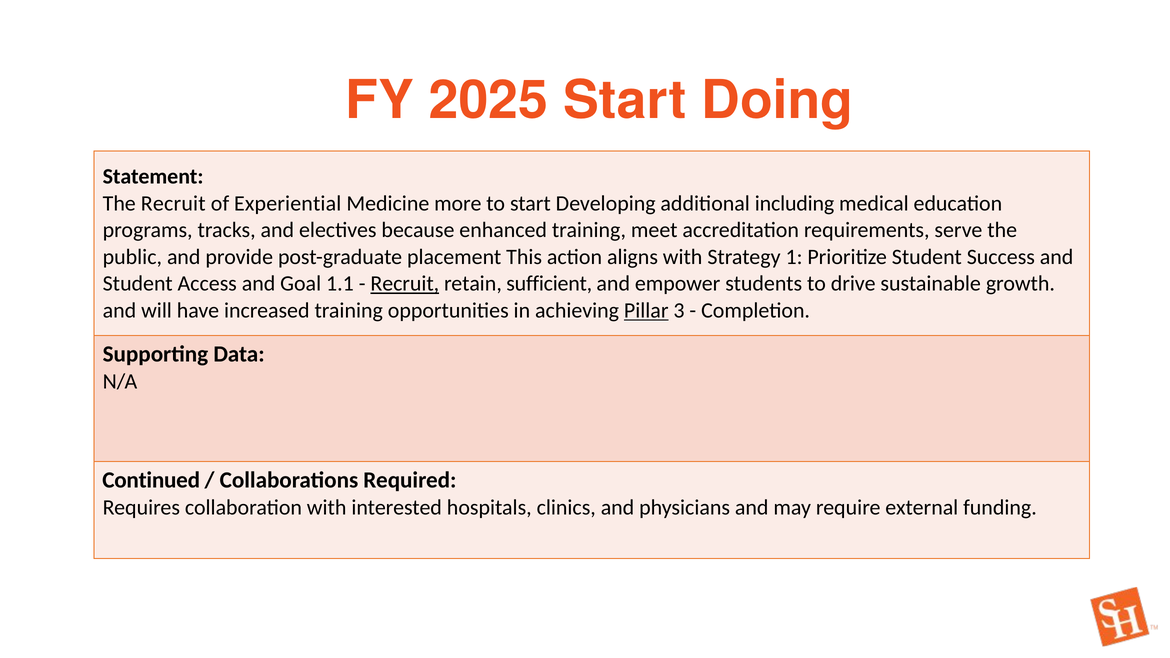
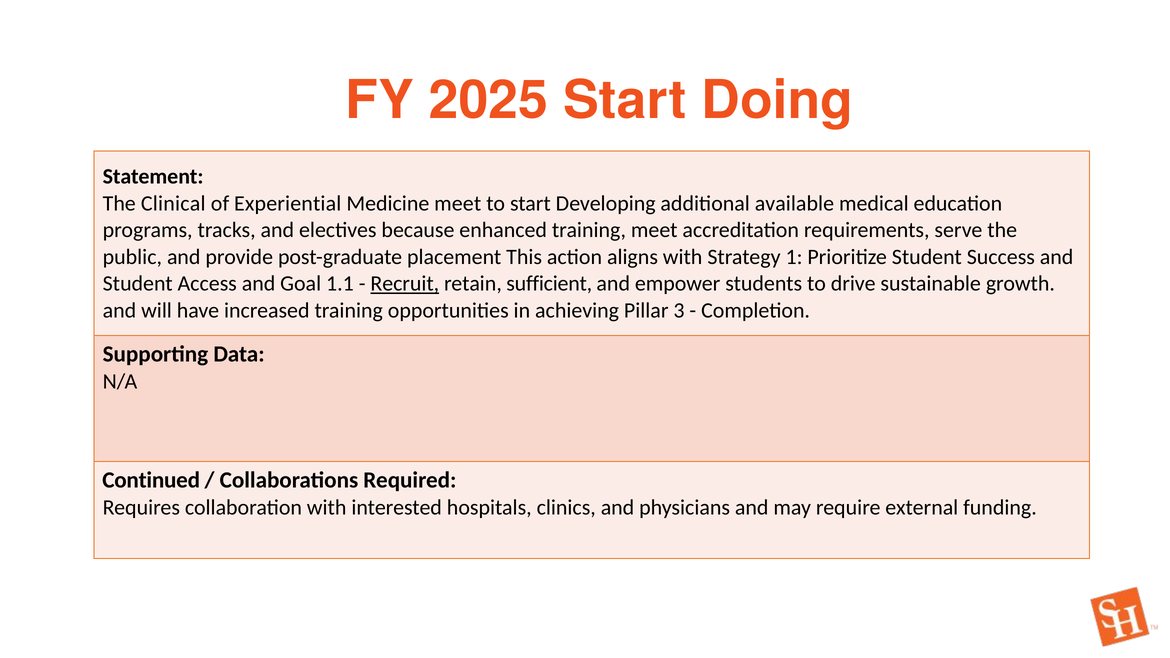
The Recruit: Recruit -> Clinical
Medicine more: more -> meet
including: including -> available
Pillar underline: present -> none
